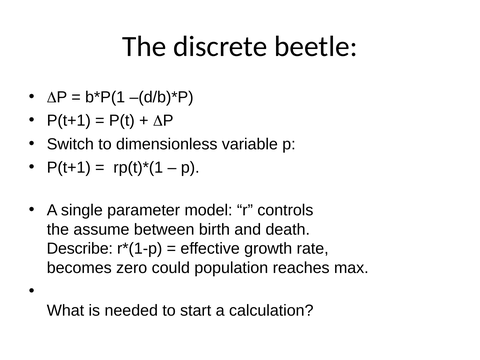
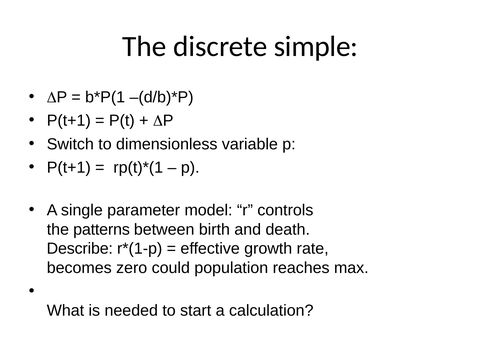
beetle: beetle -> simple
assume: assume -> patterns
